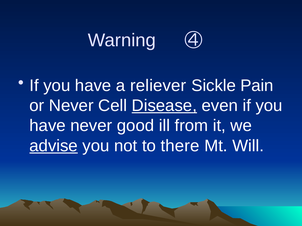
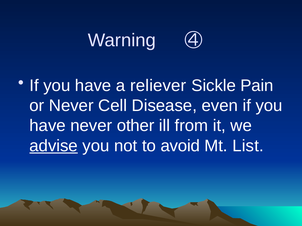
Disease underline: present -> none
good: good -> other
there: there -> avoid
Will: Will -> List
